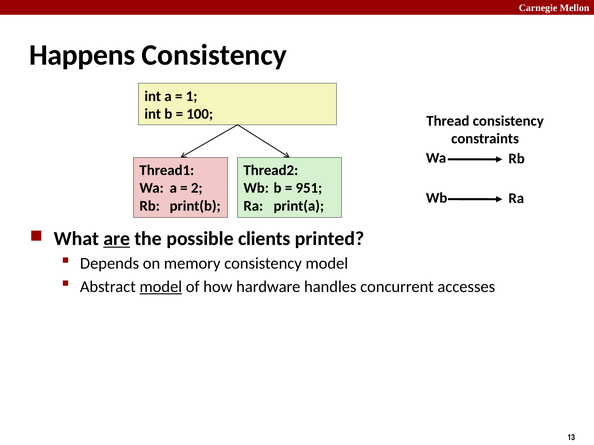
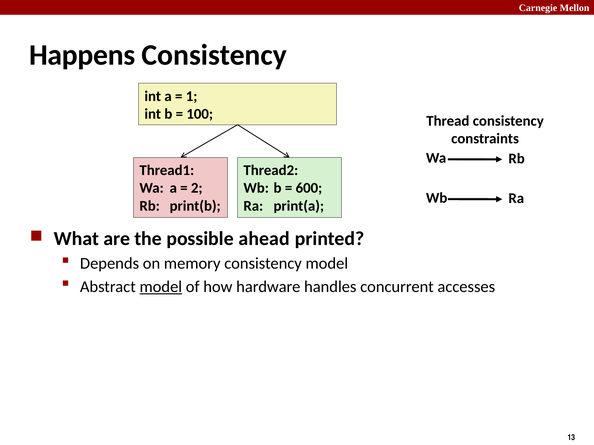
951: 951 -> 600
are underline: present -> none
clients: clients -> ahead
